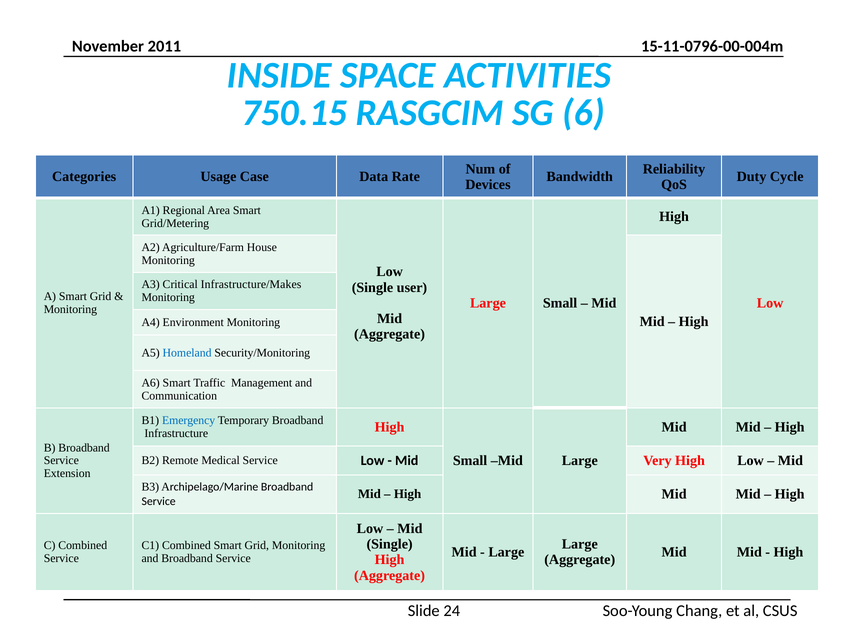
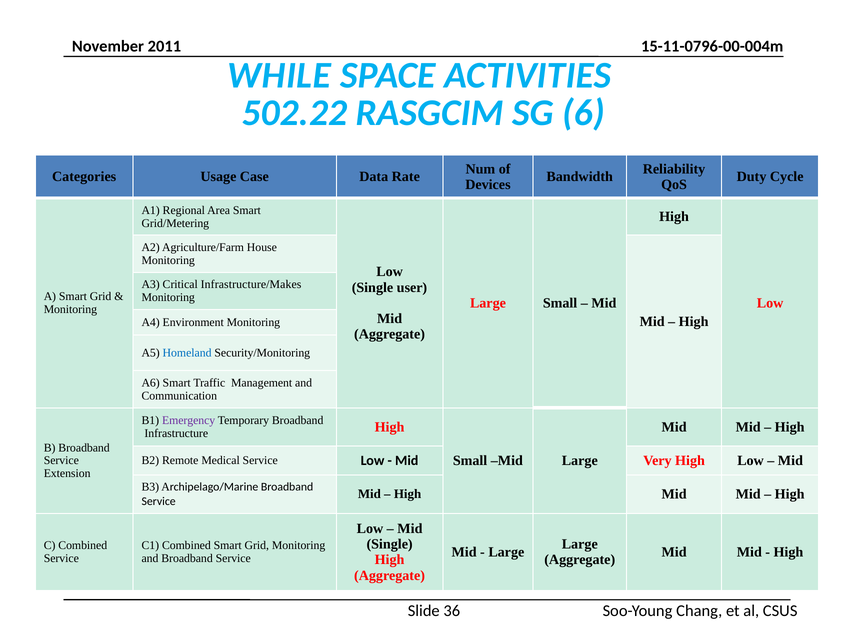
INSIDE: INSIDE -> WHILE
750.15: 750.15 -> 502.22
Emergency colour: blue -> purple
24: 24 -> 36
